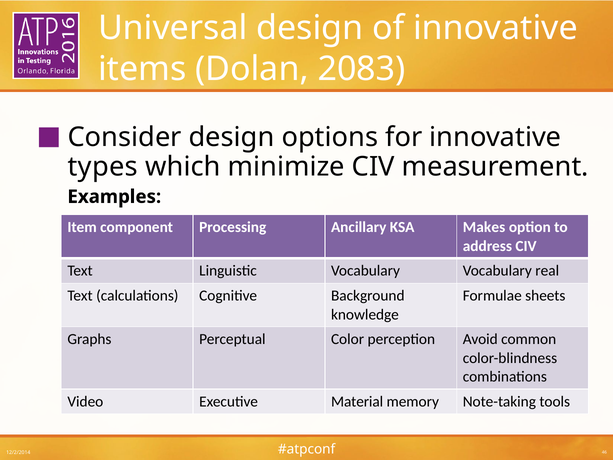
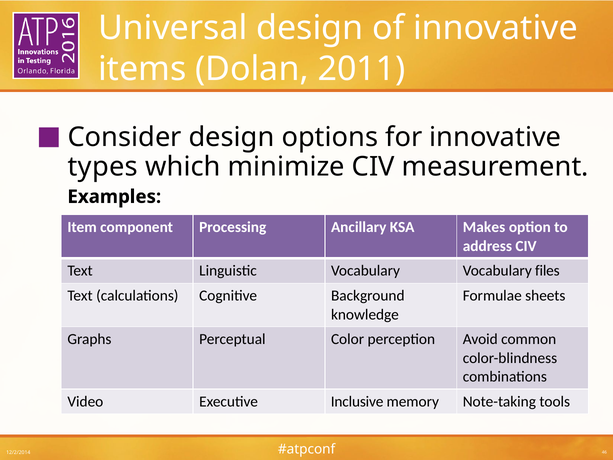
2083: 2083 -> 2011
real: real -> files
Material: Material -> Inclusive
